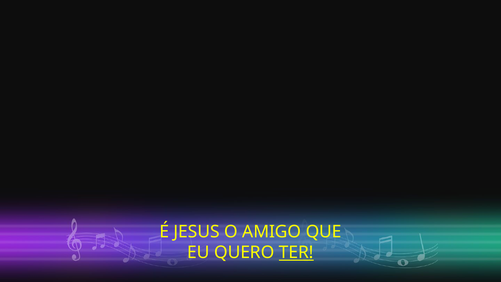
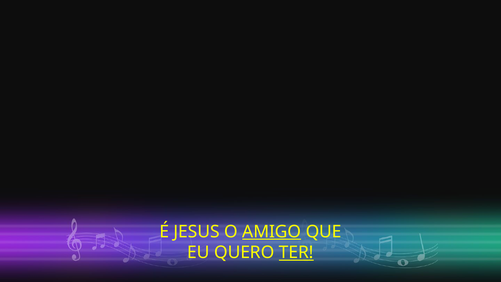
AMIGO underline: none -> present
